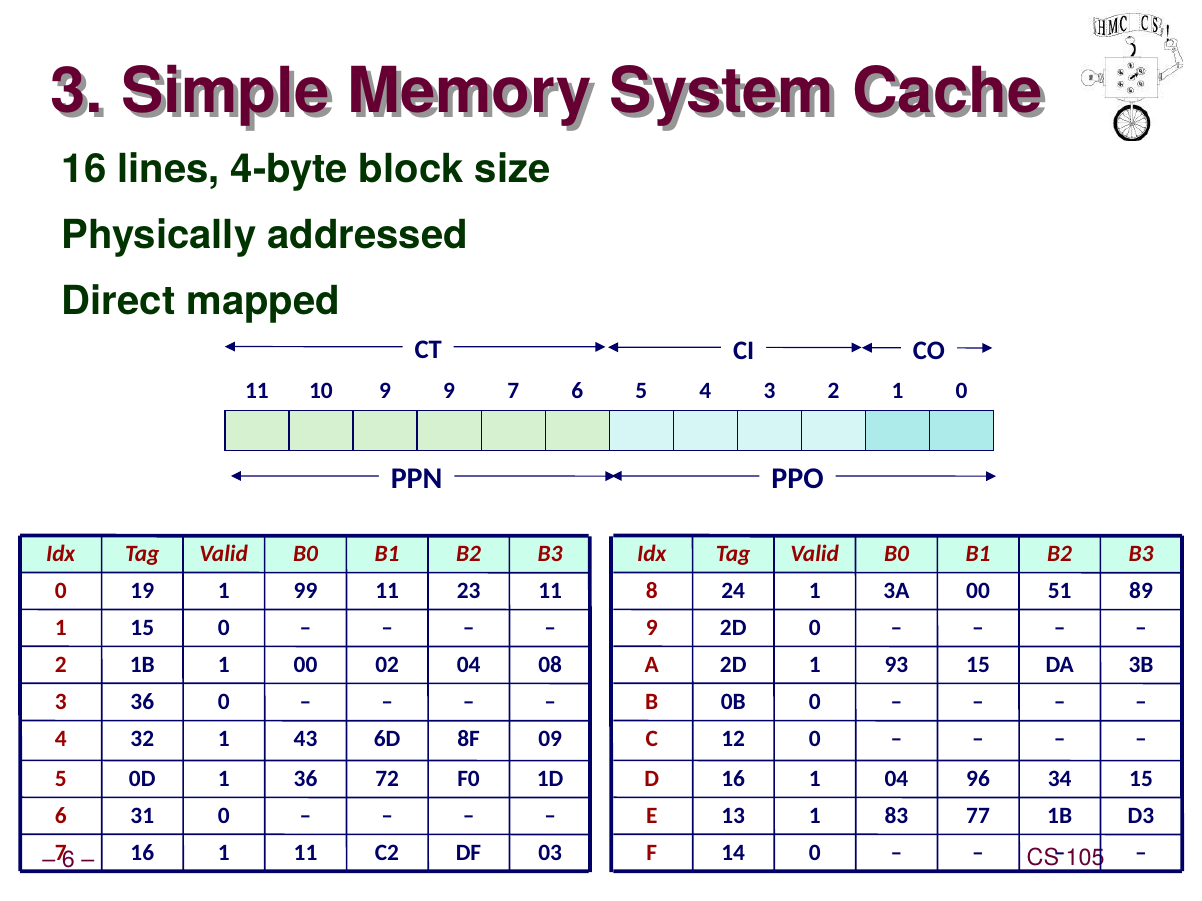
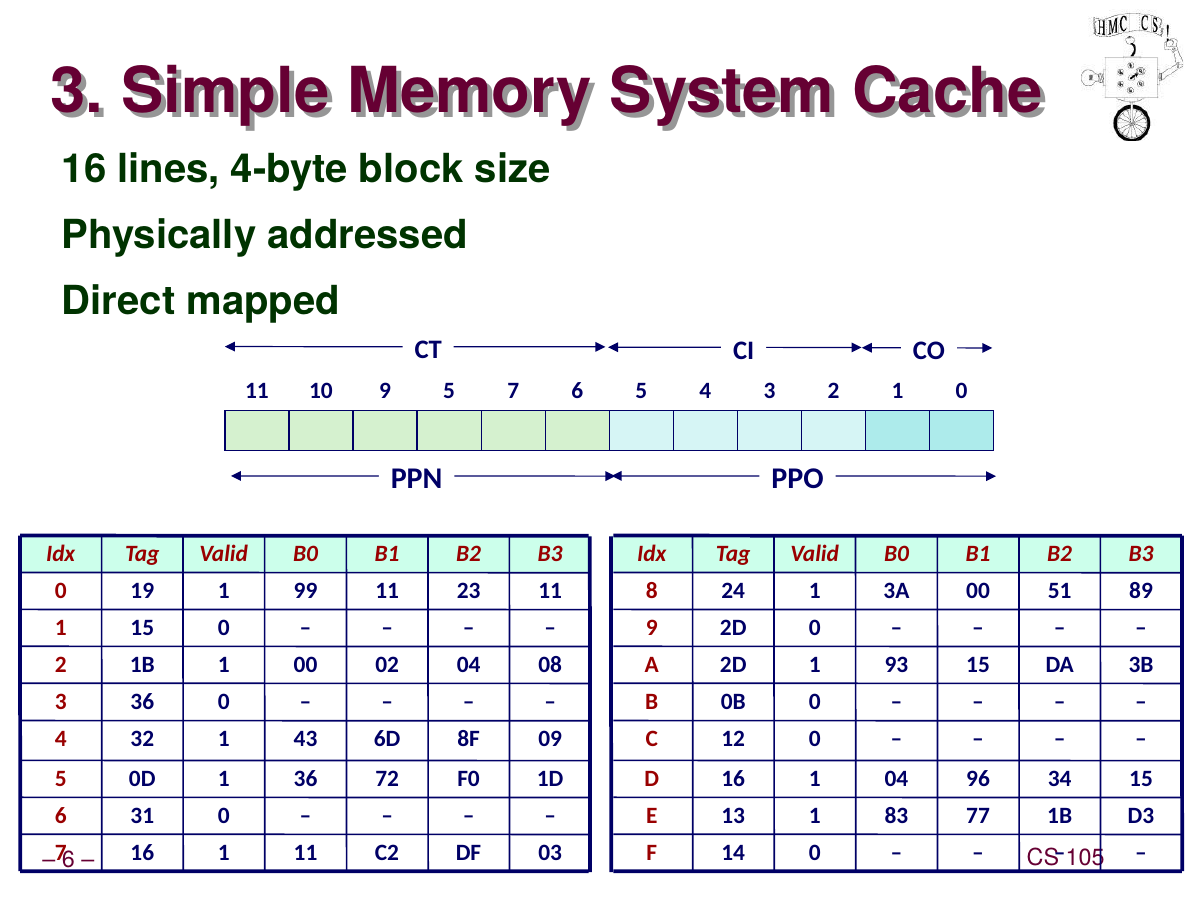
9 9: 9 -> 5
